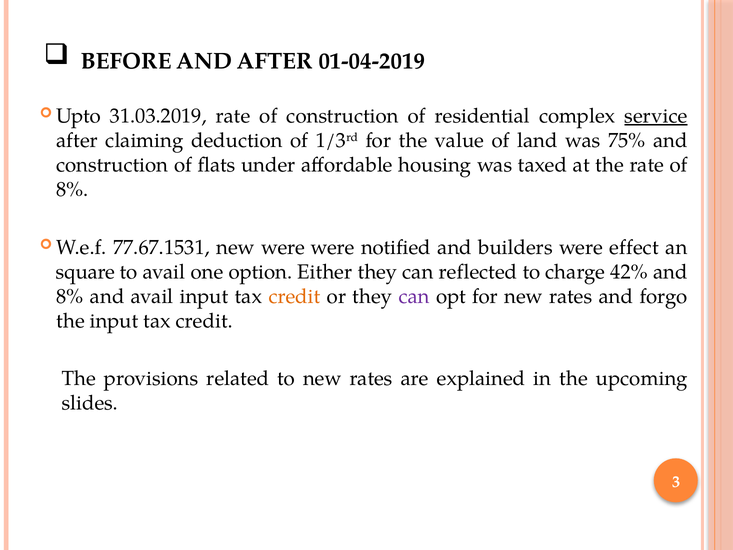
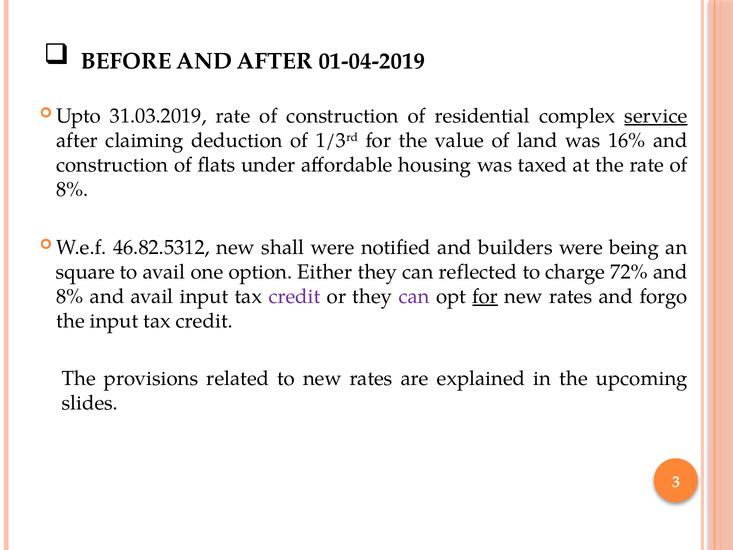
75%: 75% -> 16%
77.67.1531: 77.67.1531 -> 46.82.5312
new were: were -> shall
effect: effect -> being
42%: 42% -> 72%
credit at (294, 296) colour: orange -> purple
for at (485, 296) underline: none -> present
